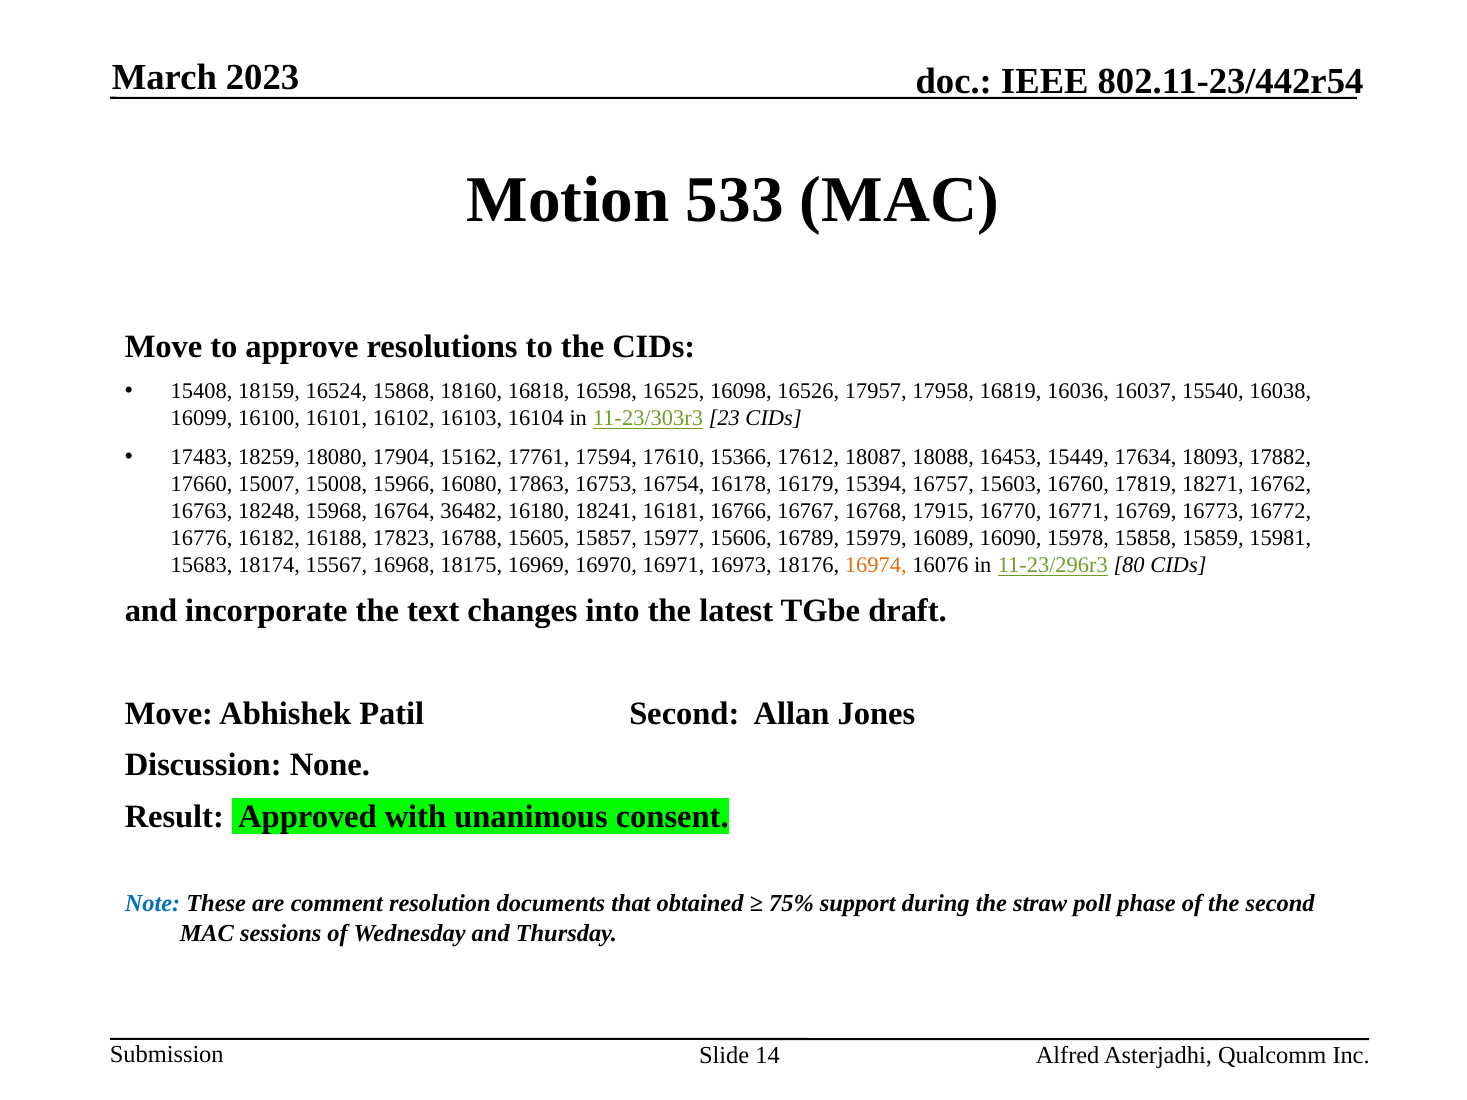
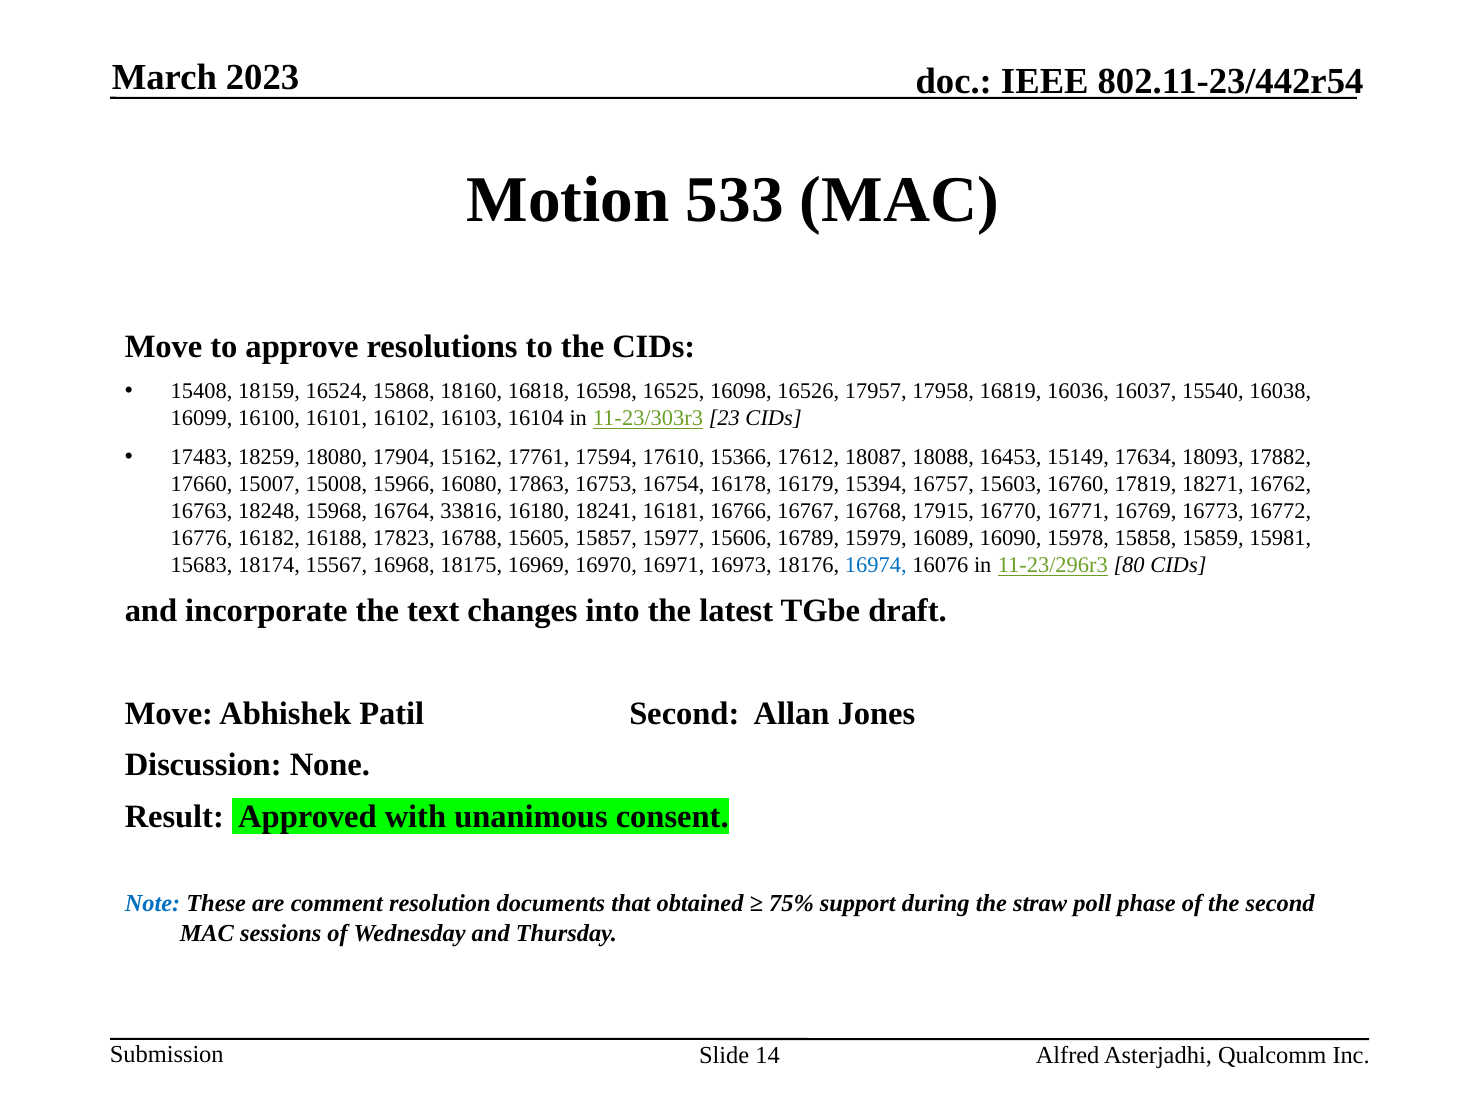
15449: 15449 -> 15149
36482: 36482 -> 33816
16974 colour: orange -> blue
